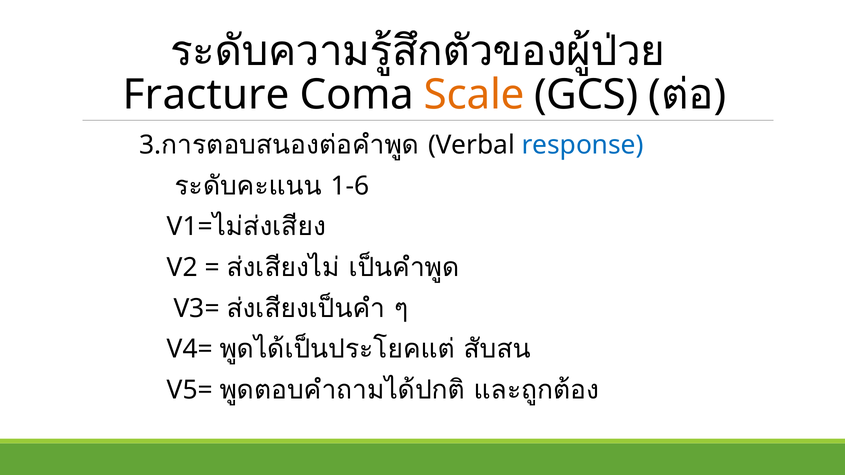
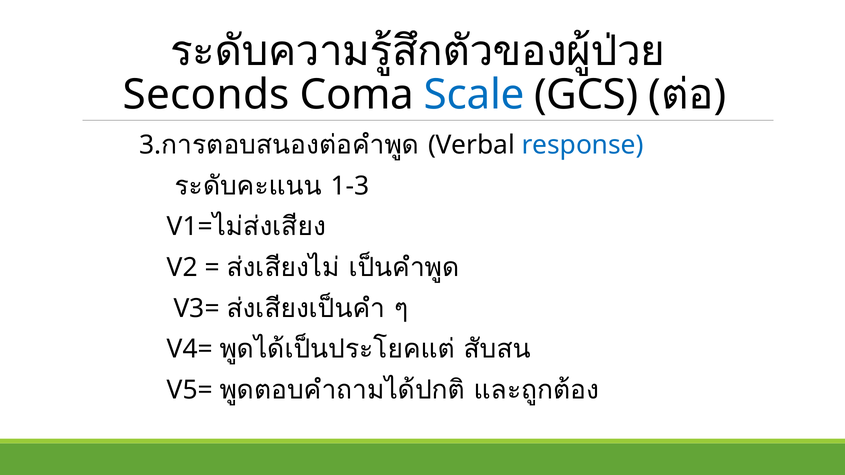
Fracture: Fracture -> Seconds
Scale colour: orange -> blue
1-6: 1-6 -> 1-3
